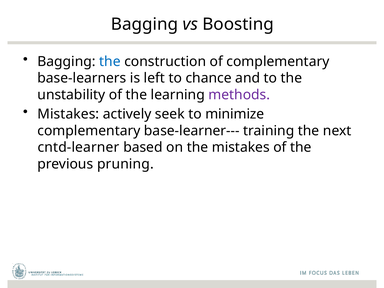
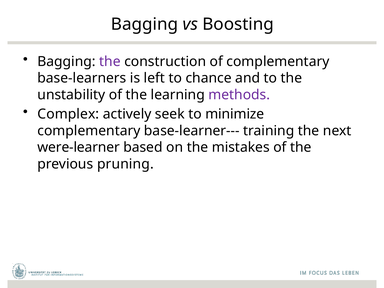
the at (110, 61) colour: blue -> purple
Mistakes at (68, 114): Mistakes -> Complex
cntd-learner: cntd-learner -> were-learner
